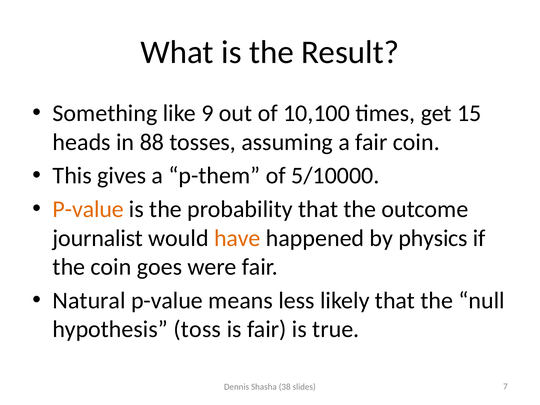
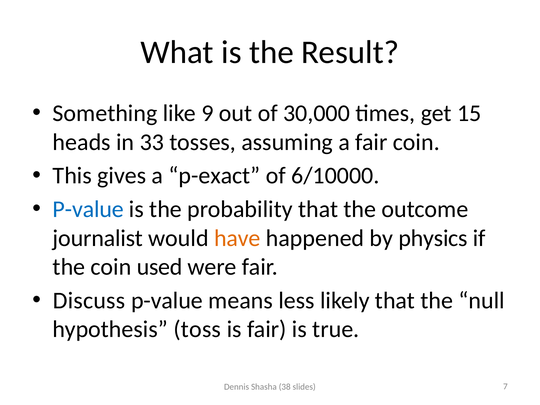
10,100: 10,100 -> 30,000
88: 88 -> 33
p-them: p-them -> p-exact
5/10000: 5/10000 -> 6/10000
P-value at (88, 209) colour: orange -> blue
goes: goes -> used
Natural: Natural -> Discuss
